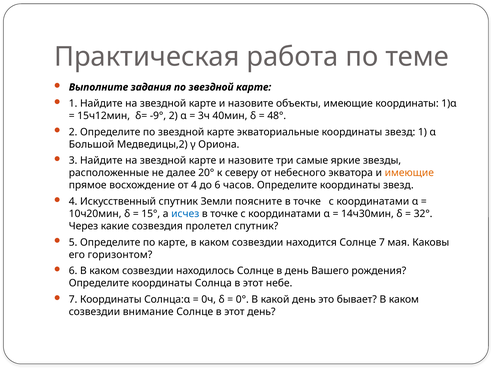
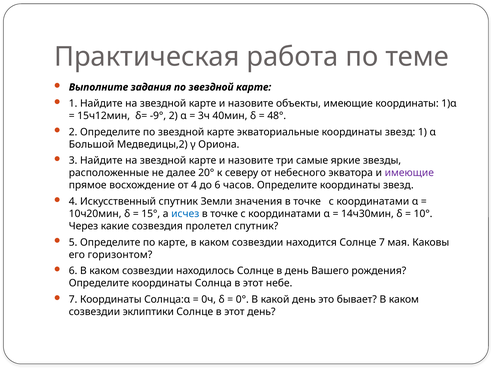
имеющие at (409, 173) colour: orange -> purple
поясните: поясните -> значения
32°: 32° -> 10°
внимание: внимание -> эклиптики
